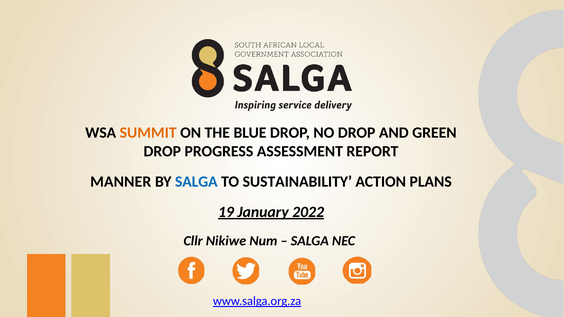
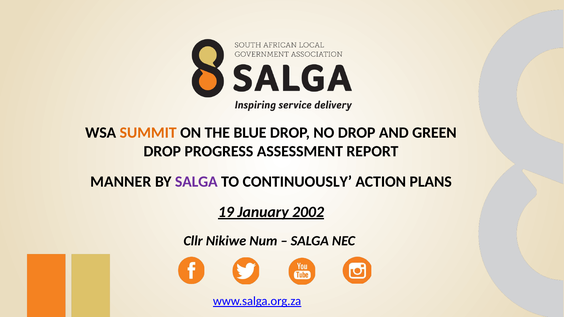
SALGA at (196, 182) colour: blue -> purple
SUSTAINABILITY: SUSTAINABILITY -> CONTINUOUSLY
2022: 2022 -> 2002
